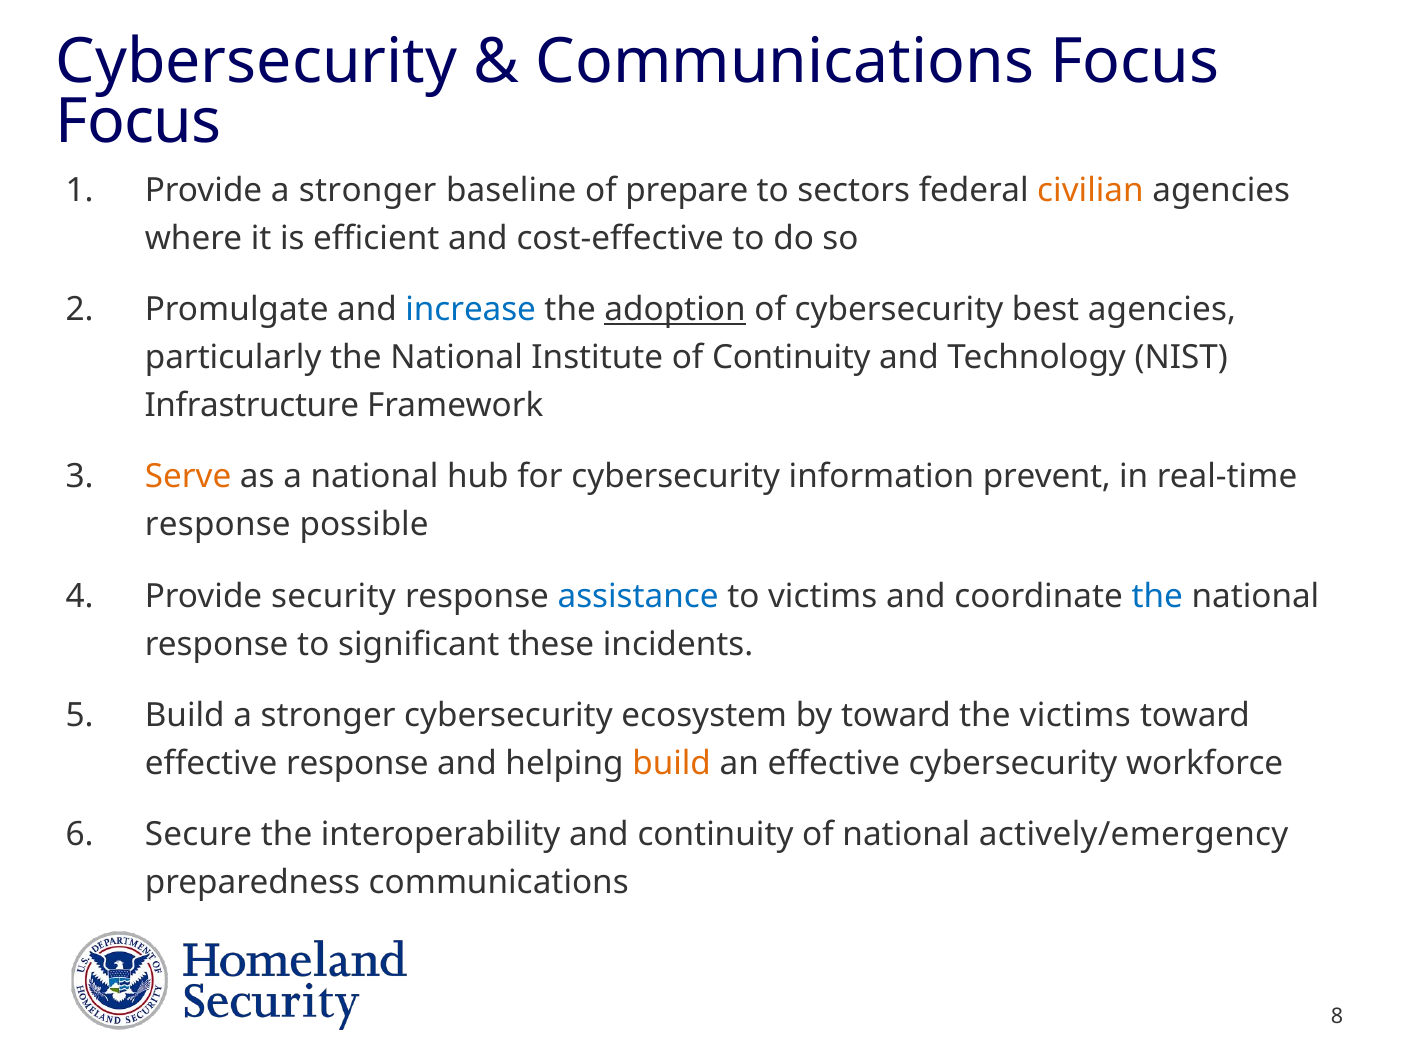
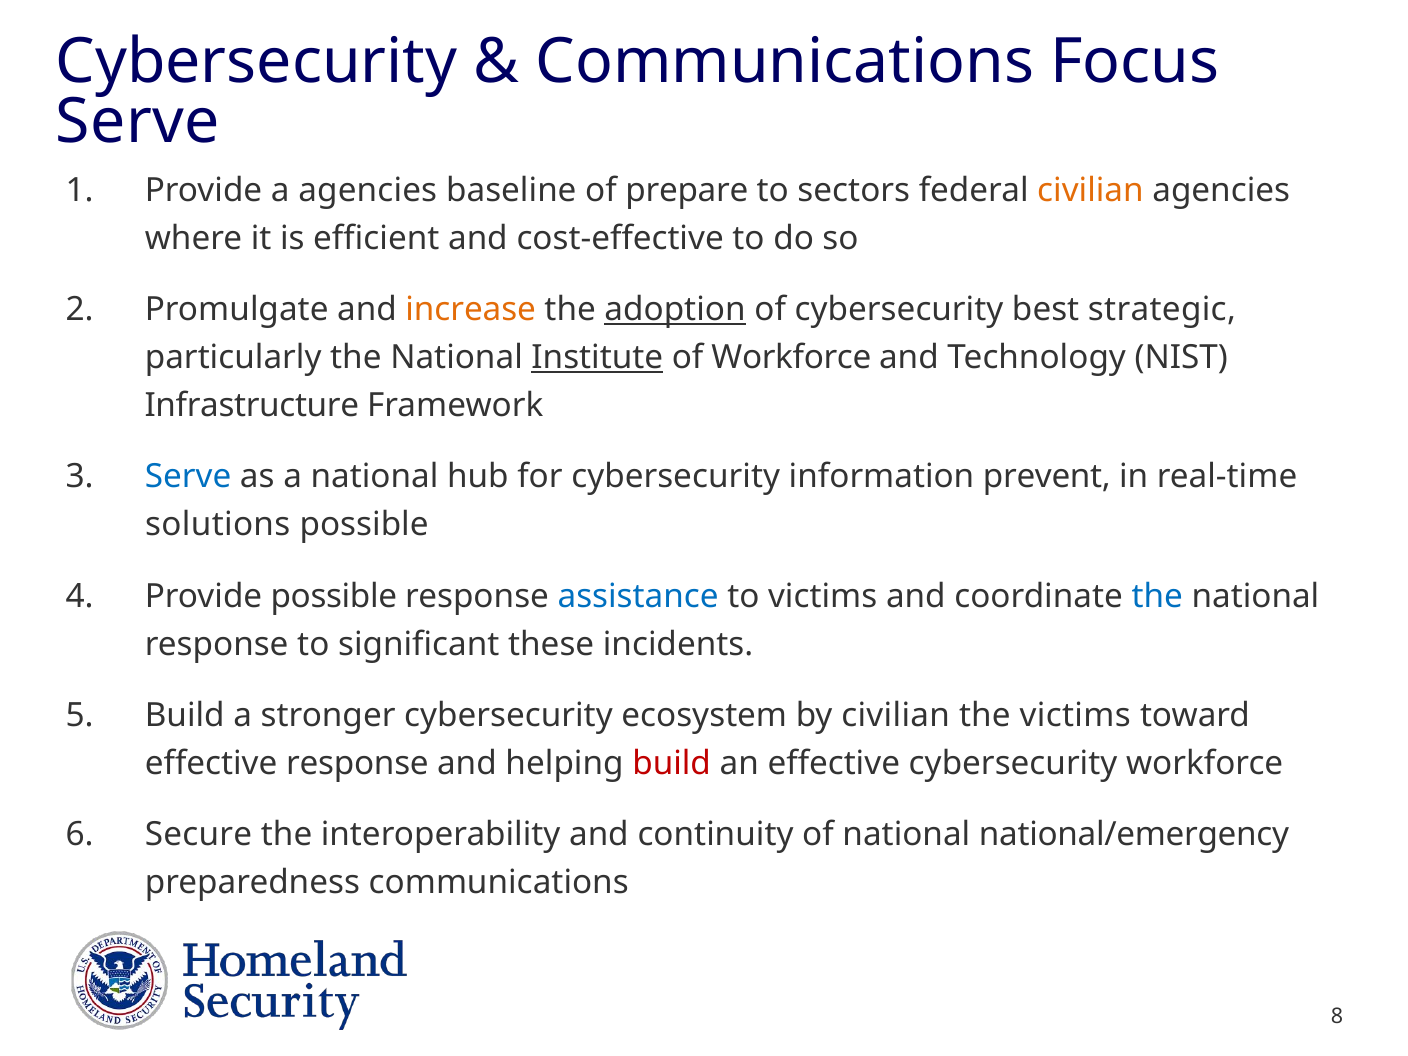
Focus at (138, 122): Focus -> Serve
Provide a stronger: stronger -> agencies
increase colour: blue -> orange
best agencies: agencies -> strategic
Institute underline: none -> present
of Continuity: Continuity -> Workforce
Serve at (188, 477) colour: orange -> blue
response at (218, 525): response -> solutions
Provide security: security -> possible
by toward: toward -> civilian
build at (672, 763) colour: orange -> red
actively/emergency: actively/emergency -> national/emergency
